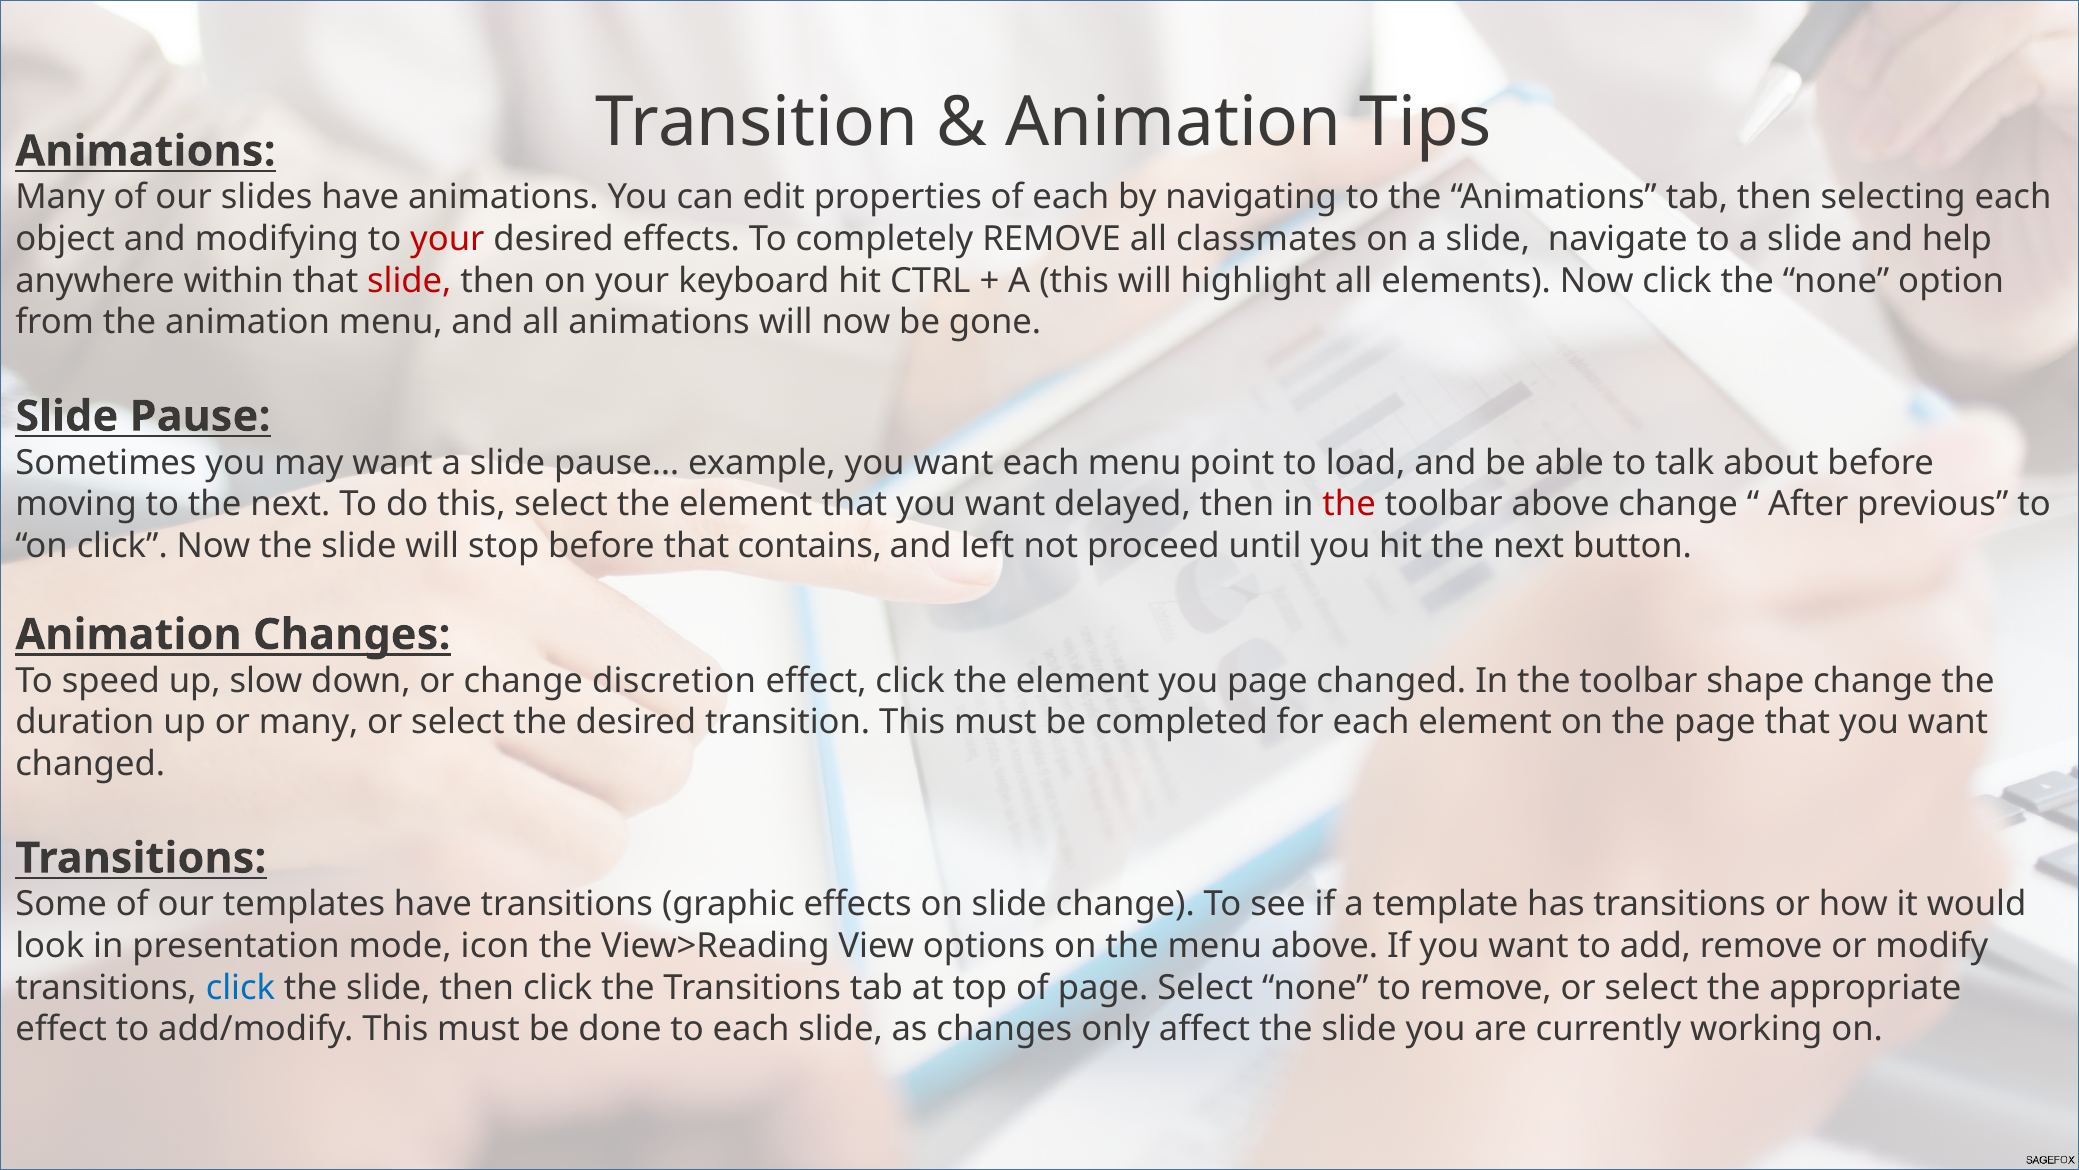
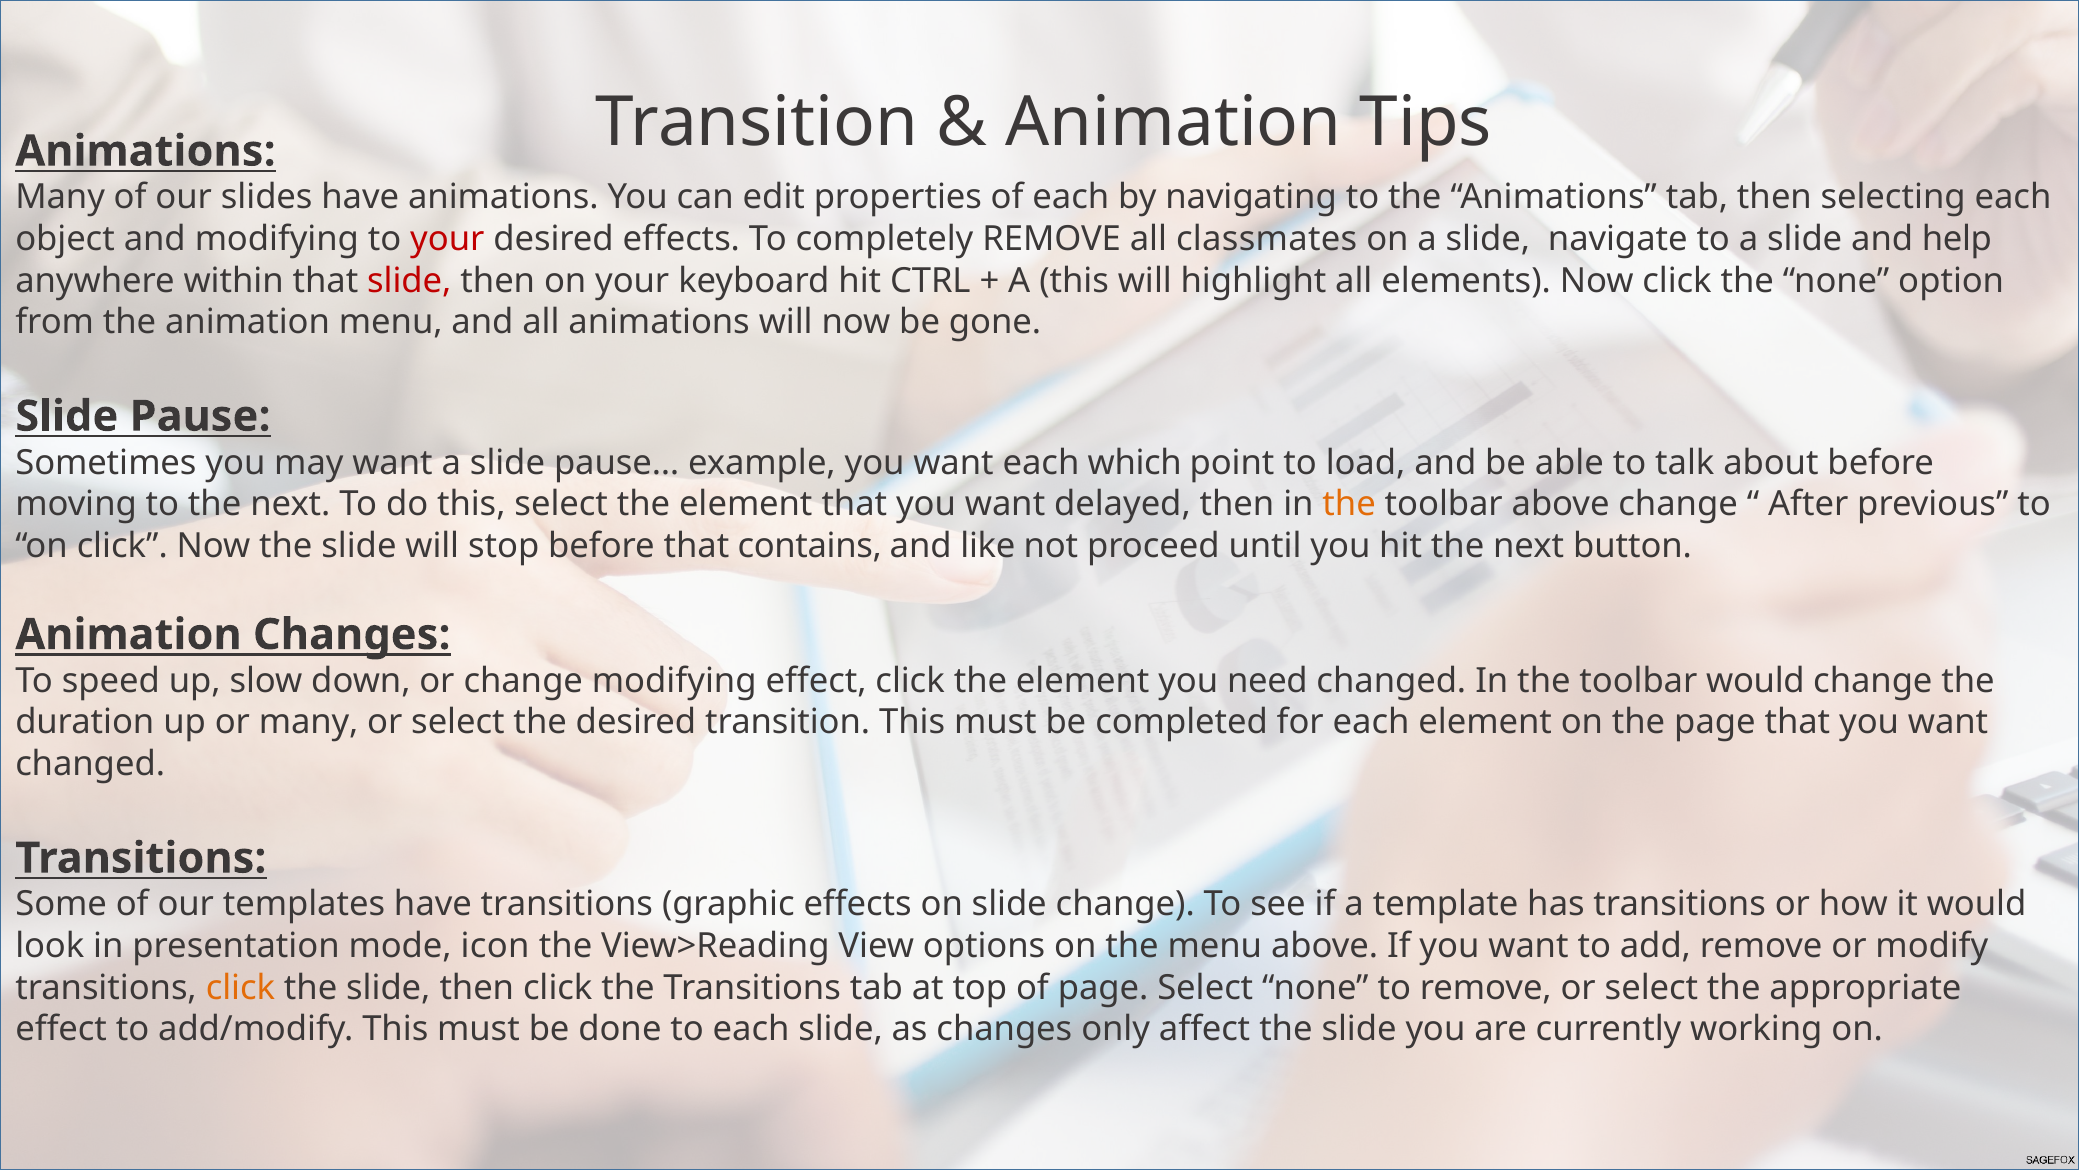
each menu: menu -> which
the at (1349, 504) colour: red -> orange
left: left -> like
change discretion: discretion -> modifying
you page: page -> need
toolbar shape: shape -> would
click at (240, 987) colour: blue -> orange
